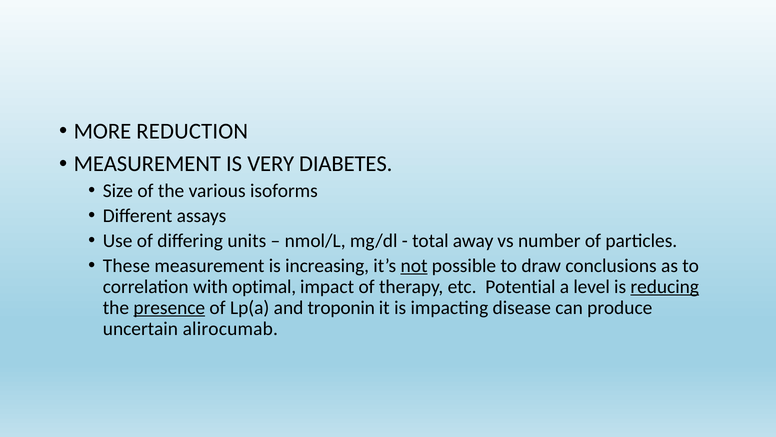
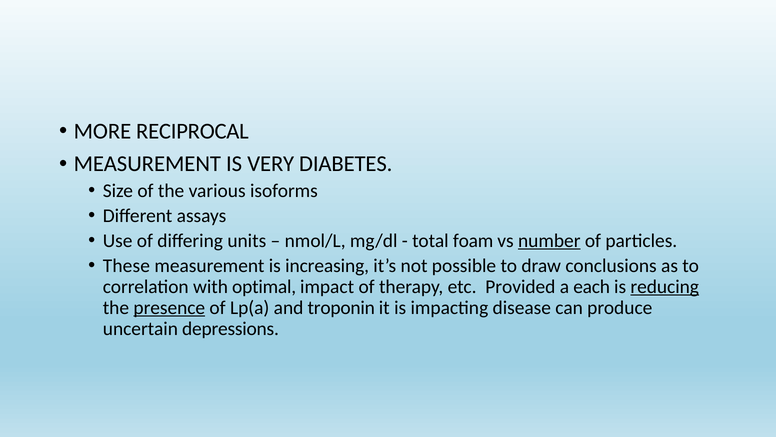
REDUCTION: REDUCTION -> RECIPROCAL
away: away -> foam
number underline: none -> present
not underline: present -> none
Potential: Potential -> Provided
level: level -> each
alirocumab: alirocumab -> depressions
